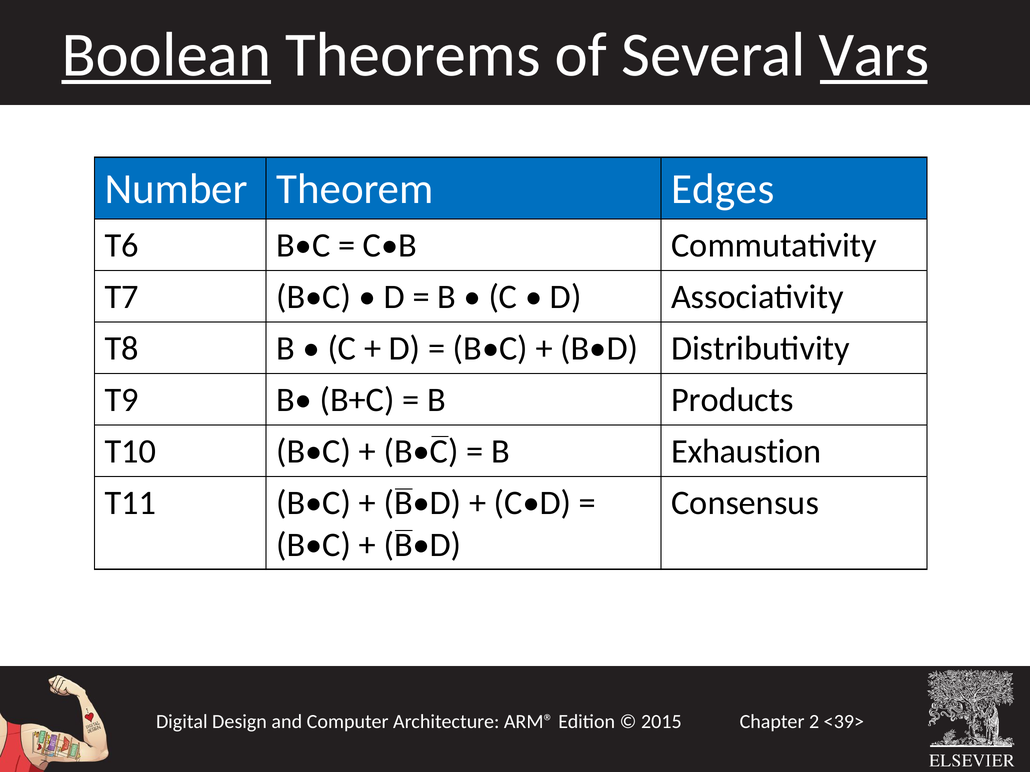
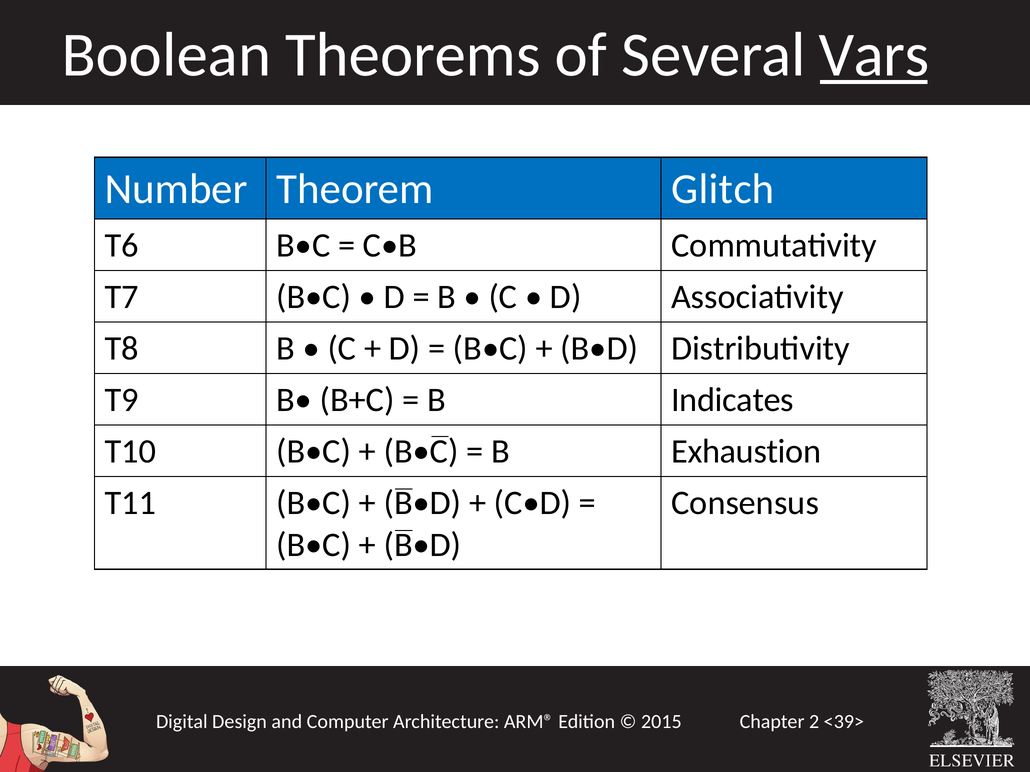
Boolean underline: present -> none
Edges: Edges -> Glitch
Products: Products -> Indicates
